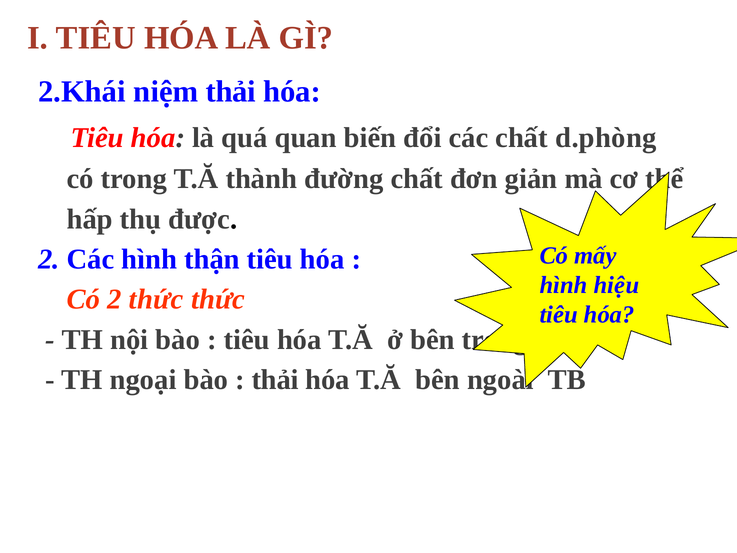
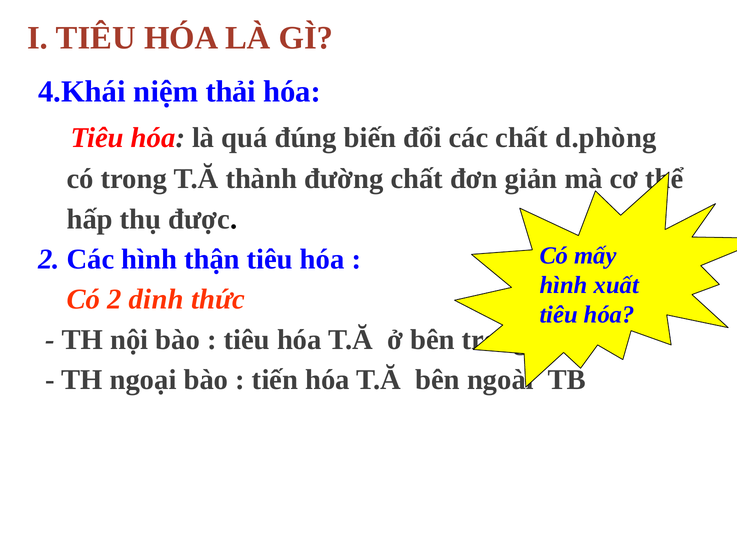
2.Khái: 2.Khái -> 4.Khái
quan: quan -> đúng
hiệu: hiệu -> xuất
2 thức: thức -> dinh
thải at (275, 380): thải -> tiến
